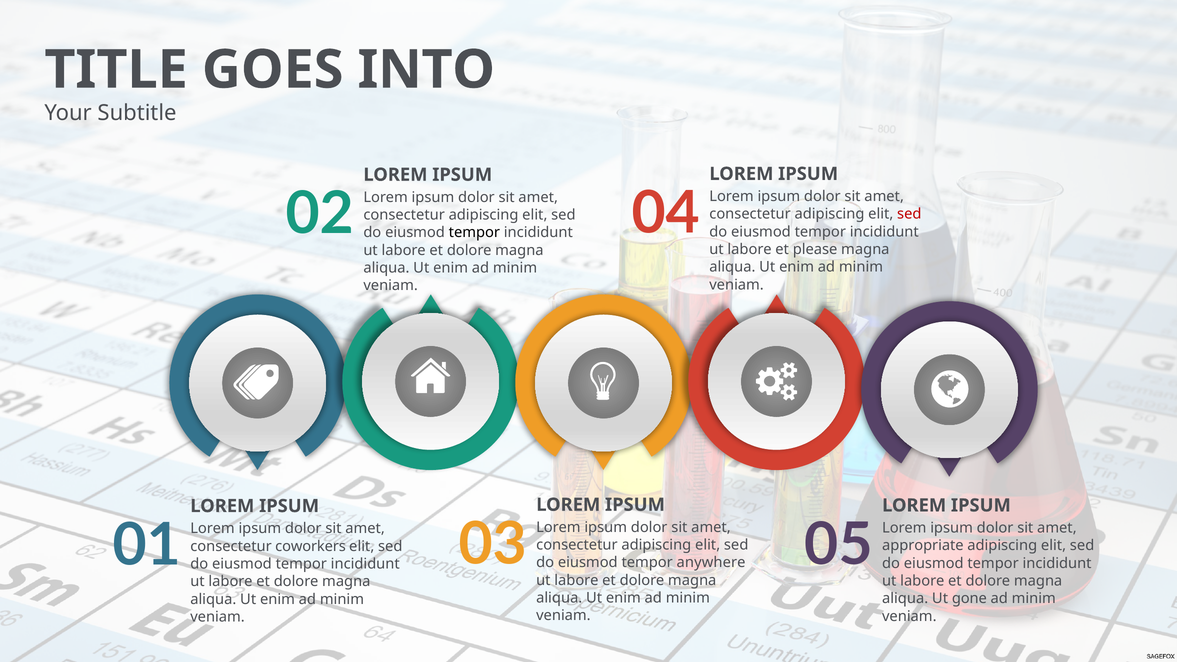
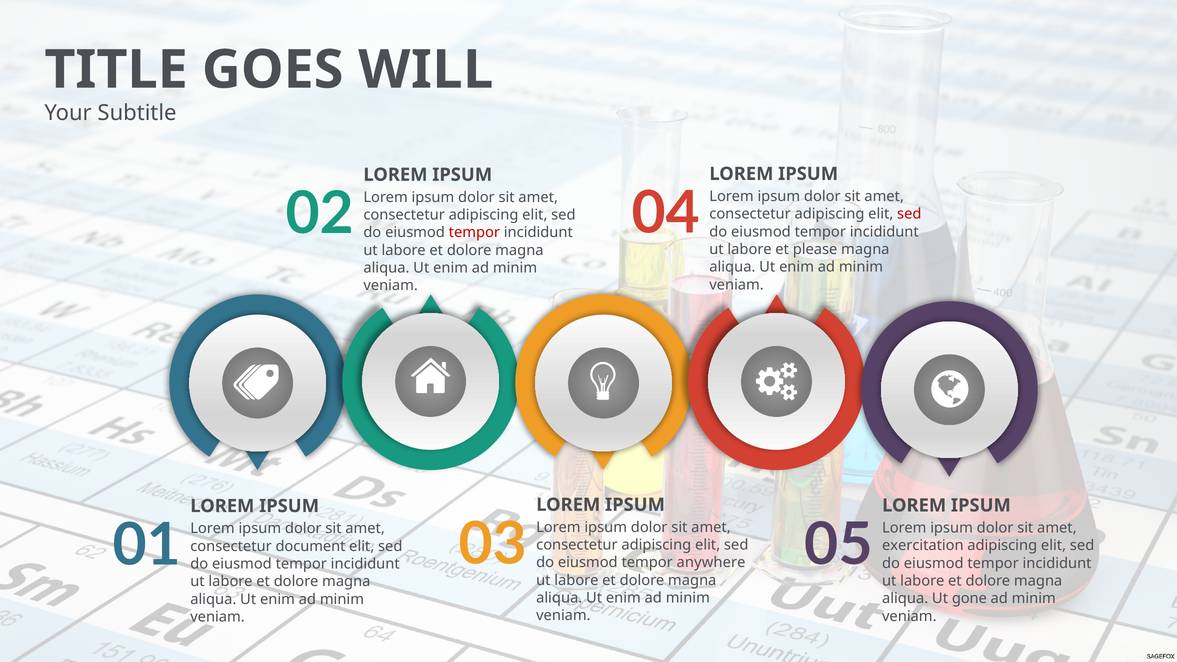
INTO: INTO -> WILL
tempor at (474, 233) colour: black -> red
appropriate: appropriate -> exercitation
coworkers: coworkers -> document
